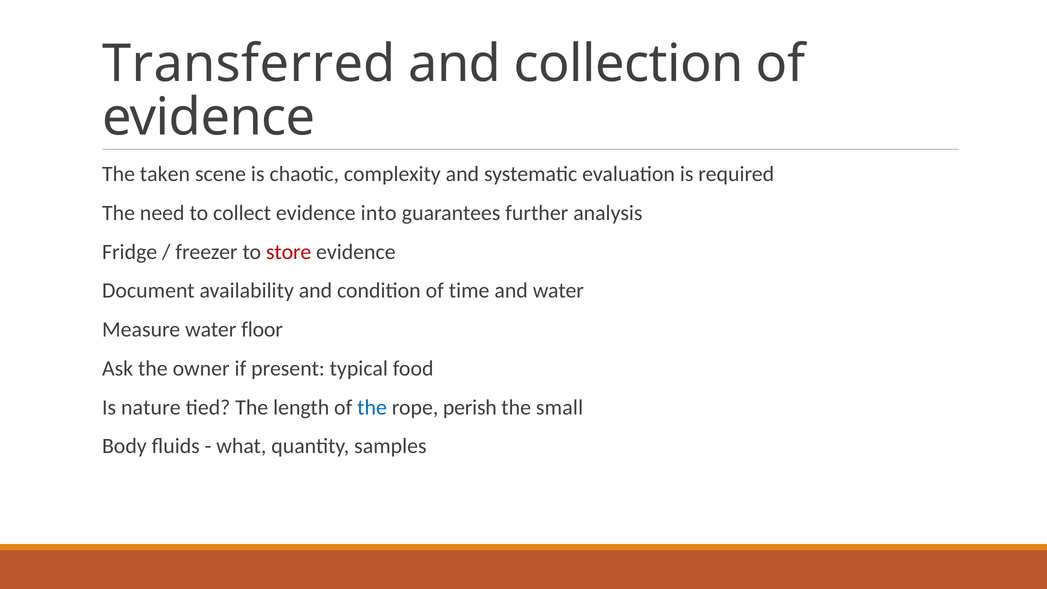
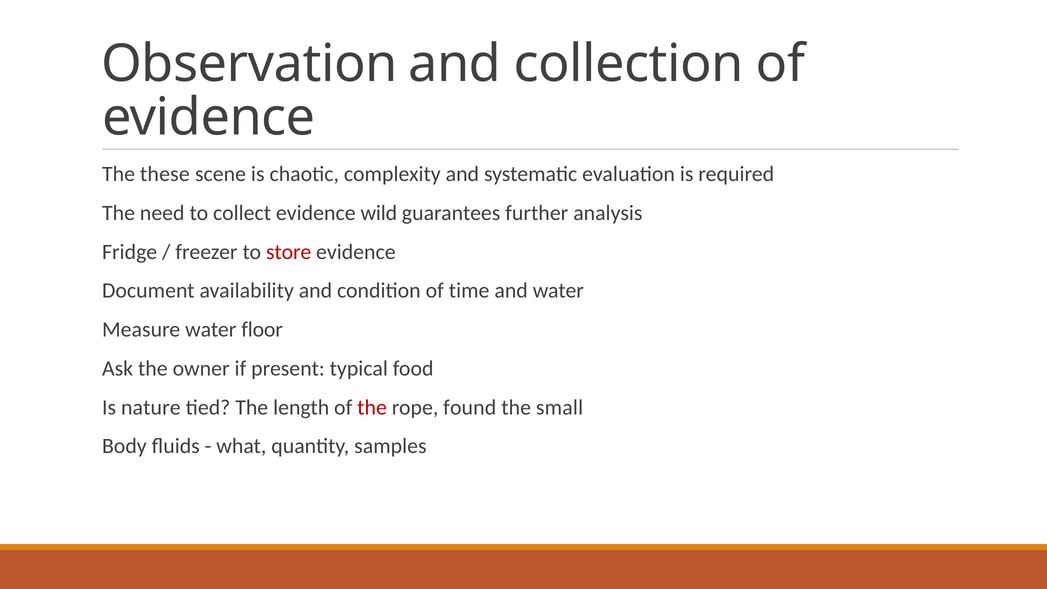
Transferred: Transferred -> Observation
taken: taken -> these
into: into -> wild
the at (372, 407) colour: blue -> red
perish: perish -> found
